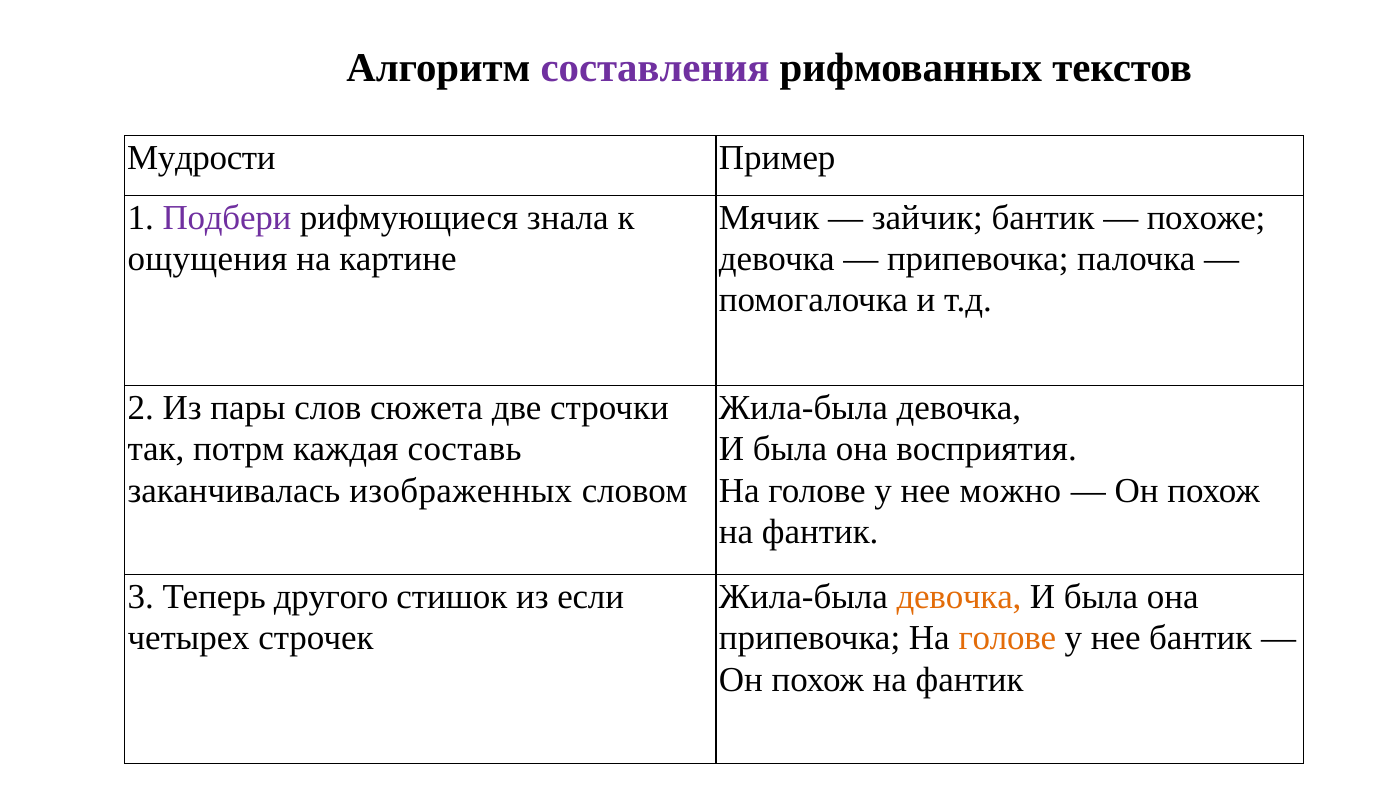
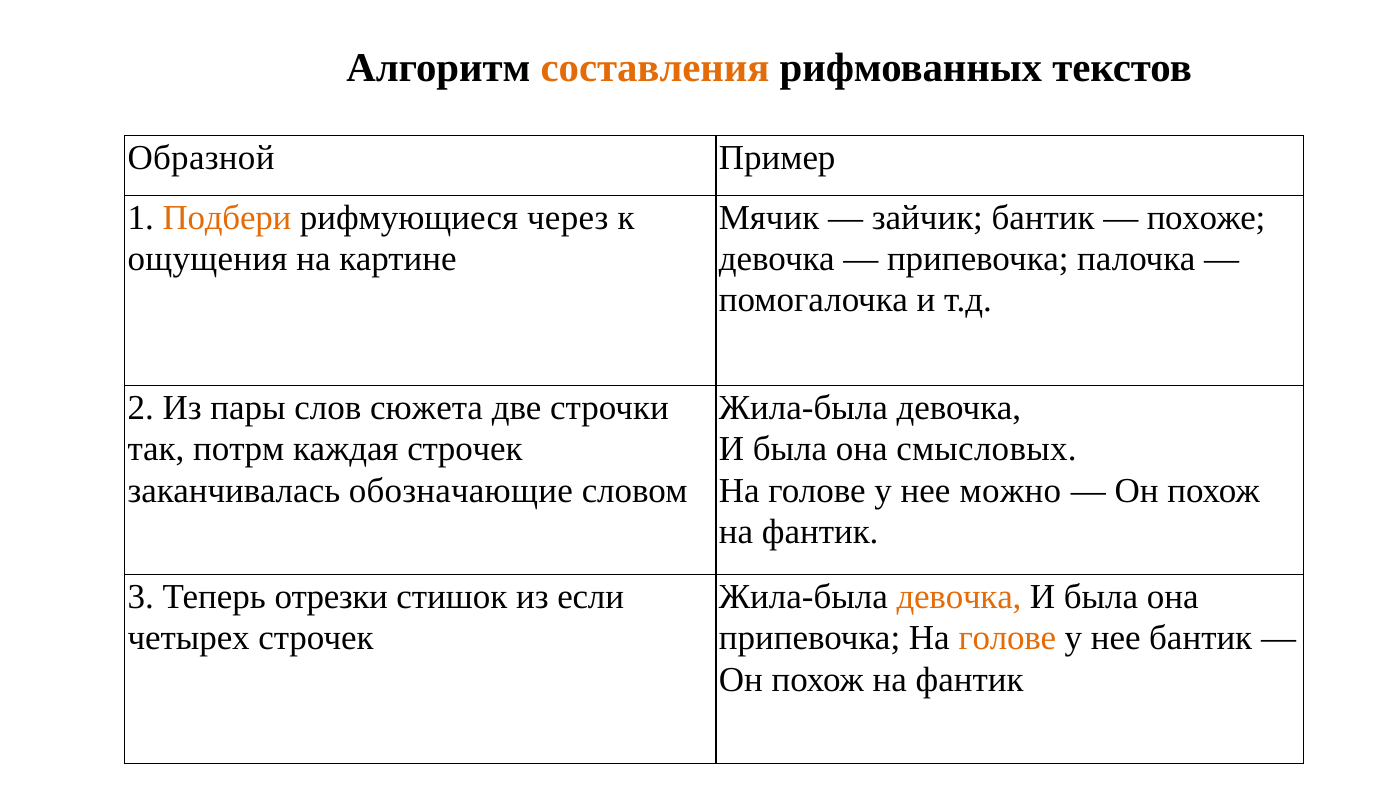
составления colour: purple -> orange
Мудрости: Мудрости -> Образной
Подбери colour: purple -> orange
знала: знала -> через
каждая составь: составь -> строчек
восприятия: восприятия -> смысловых
изображенных: изображенных -> обозначающие
другого: другого -> отрезки
